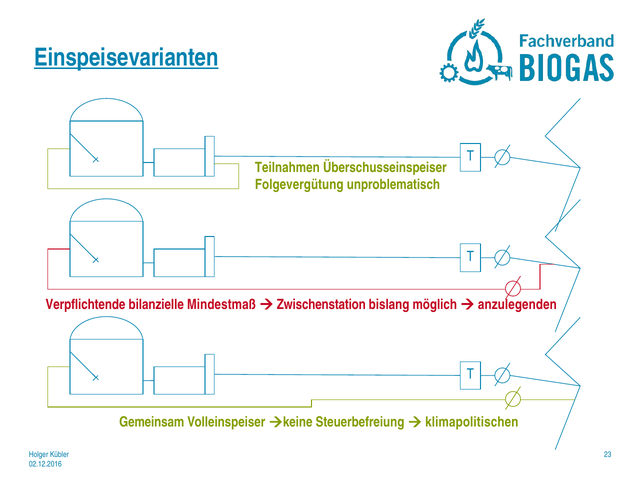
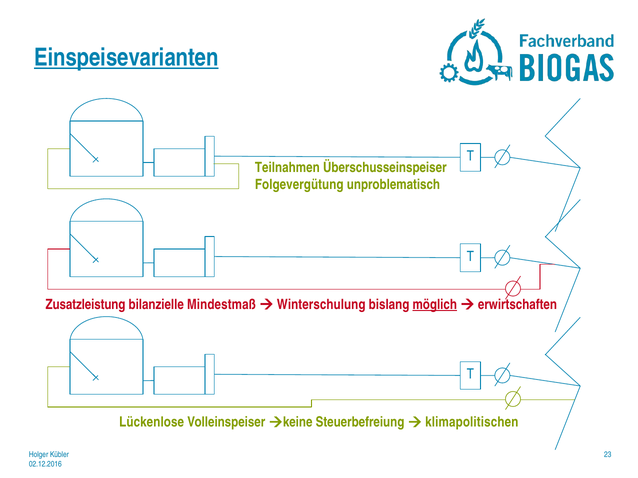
Verpflichtende: Verpflichtende -> Zusatzleistung
Zwischenstation: Zwischenstation -> Winterschulung
möglich underline: none -> present
anzulegenden: anzulegenden -> erwirtschaften
Gemeinsam: Gemeinsam -> Lückenlose
